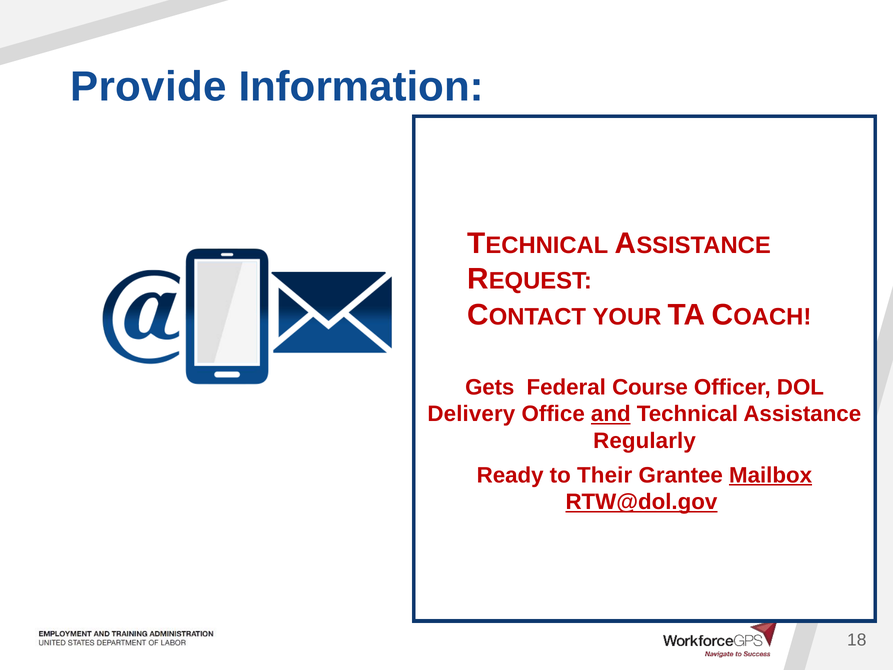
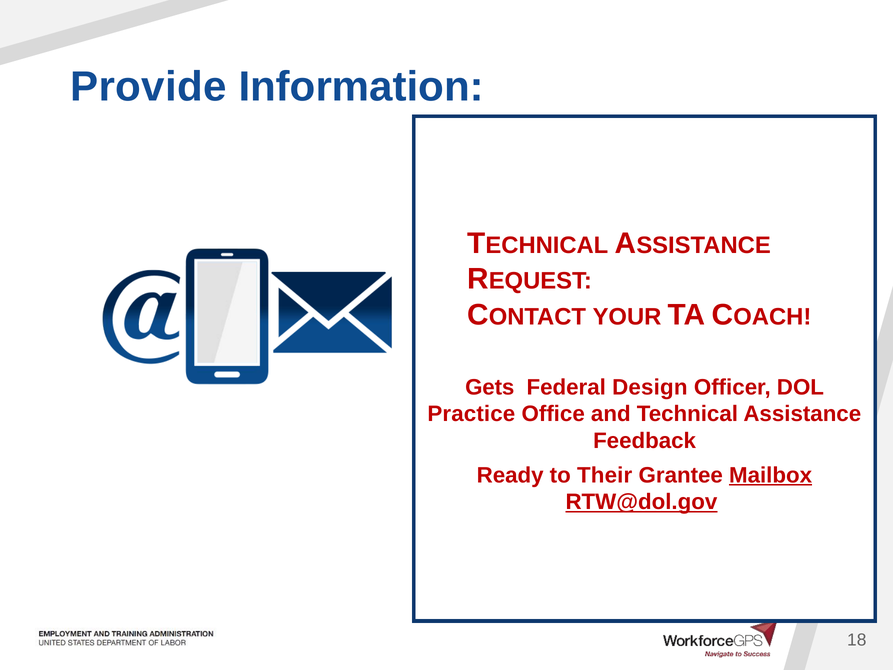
Course: Course -> Design
Delivery: Delivery -> Practice
and underline: present -> none
Regularly: Regularly -> Feedback
